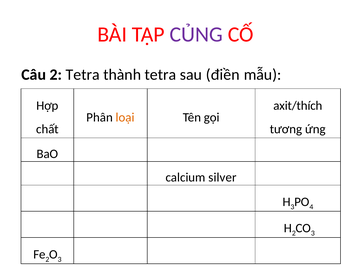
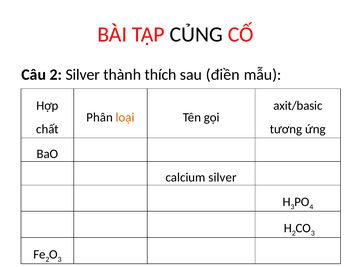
CỦNG colour: purple -> black
2 Tetra: Tetra -> Silver
thành tetra: tetra -> thích
axit/thích: axit/thích -> axit/basic
